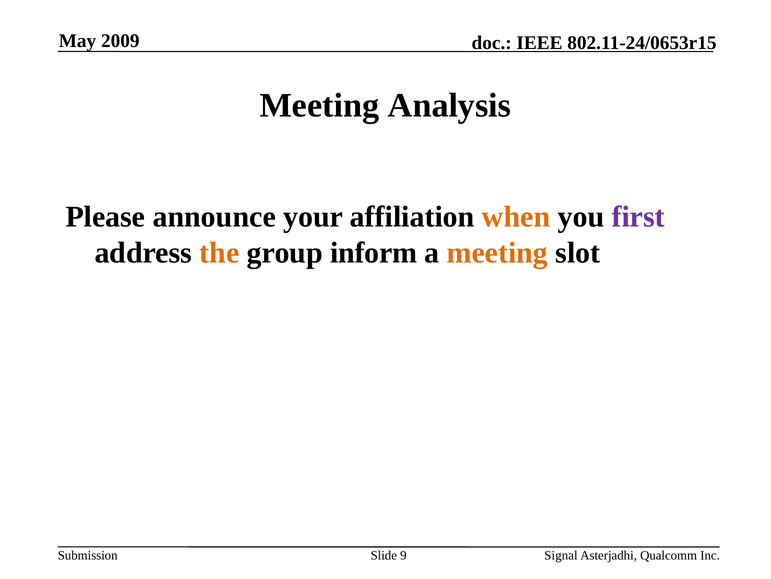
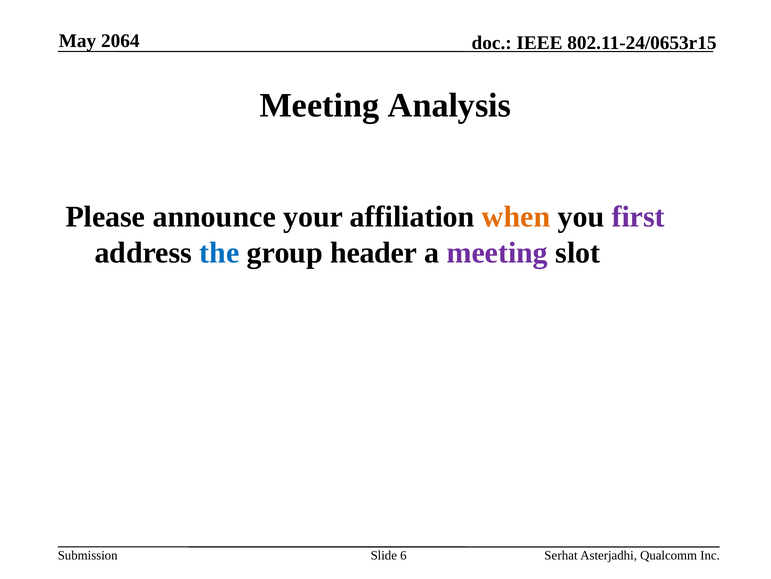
2009: 2009 -> 2064
the colour: orange -> blue
inform: inform -> header
meeting at (497, 253) colour: orange -> purple
9: 9 -> 6
Signal: Signal -> Serhat
